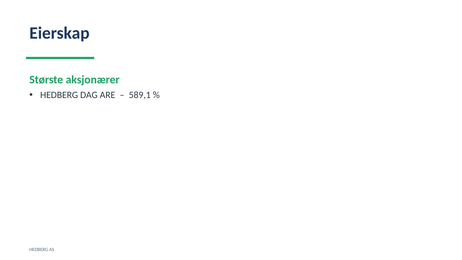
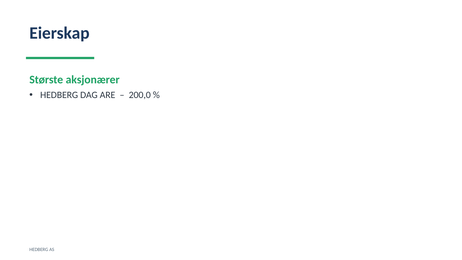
589,1: 589,1 -> 200,0
